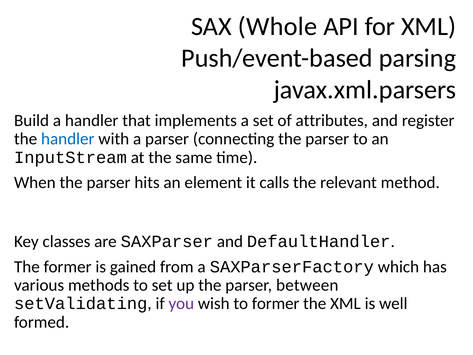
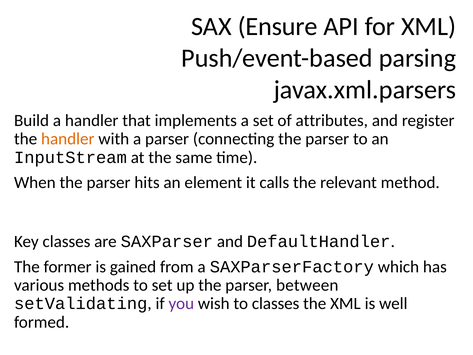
Whole: Whole -> Ensure
handler at (68, 139) colour: blue -> orange
to former: former -> classes
